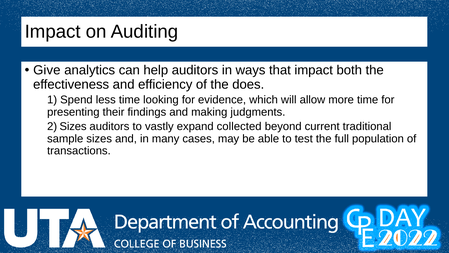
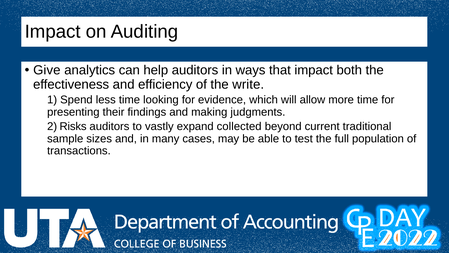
does: does -> write
2 Sizes: Sizes -> Risks
